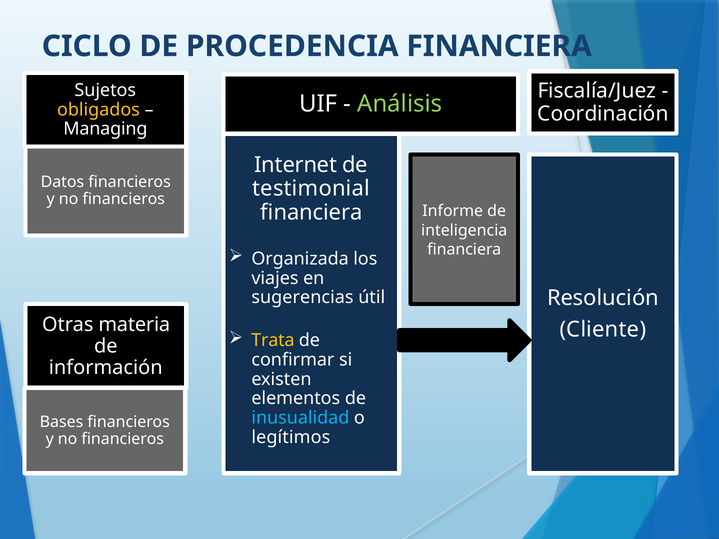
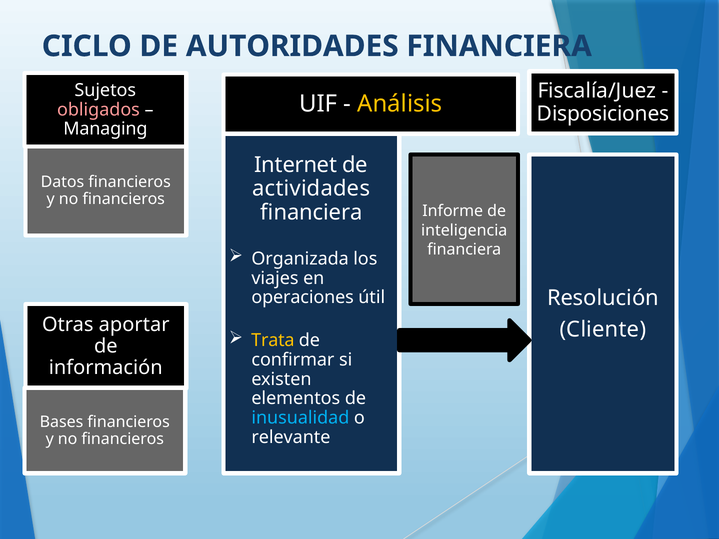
PROCEDENCIA: PROCEDENCIA -> AUTORIDADES
Análisis colour: light green -> yellow
obligados colour: yellow -> pink
Coordinación: Coordinación -> Disposiciones
testimonial: testimonial -> actividades
sugerencias: sugerencias -> operaciones
materia: materia -> aportar
legítimos: legítimos -> relevante
